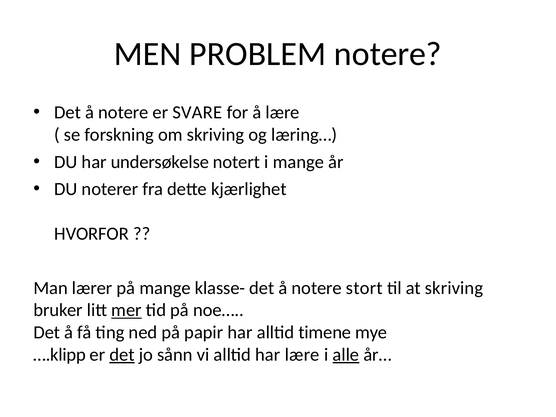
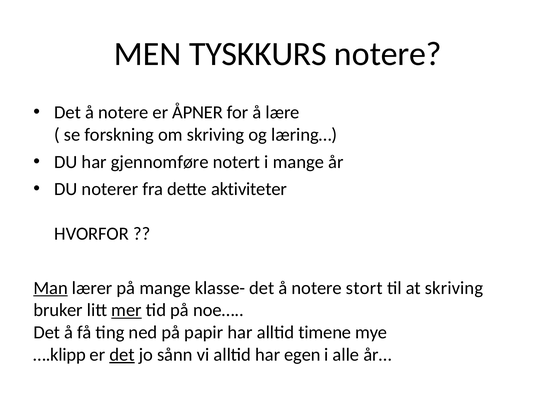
PROBLEM: PROBLEM -> TYSKKURS
SVARE: SVARE -> ÅPNER
undersøkelse: undersøkelse -> gjennomføre
kjærlighet: kjærlighet -> aktiviteter
Man underline: none -> present
har lære: lære -> egen
alle underline: present -> none
